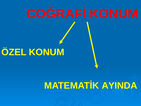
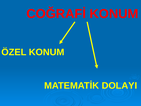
AYINDA: AYINDA -> DOLAYI
